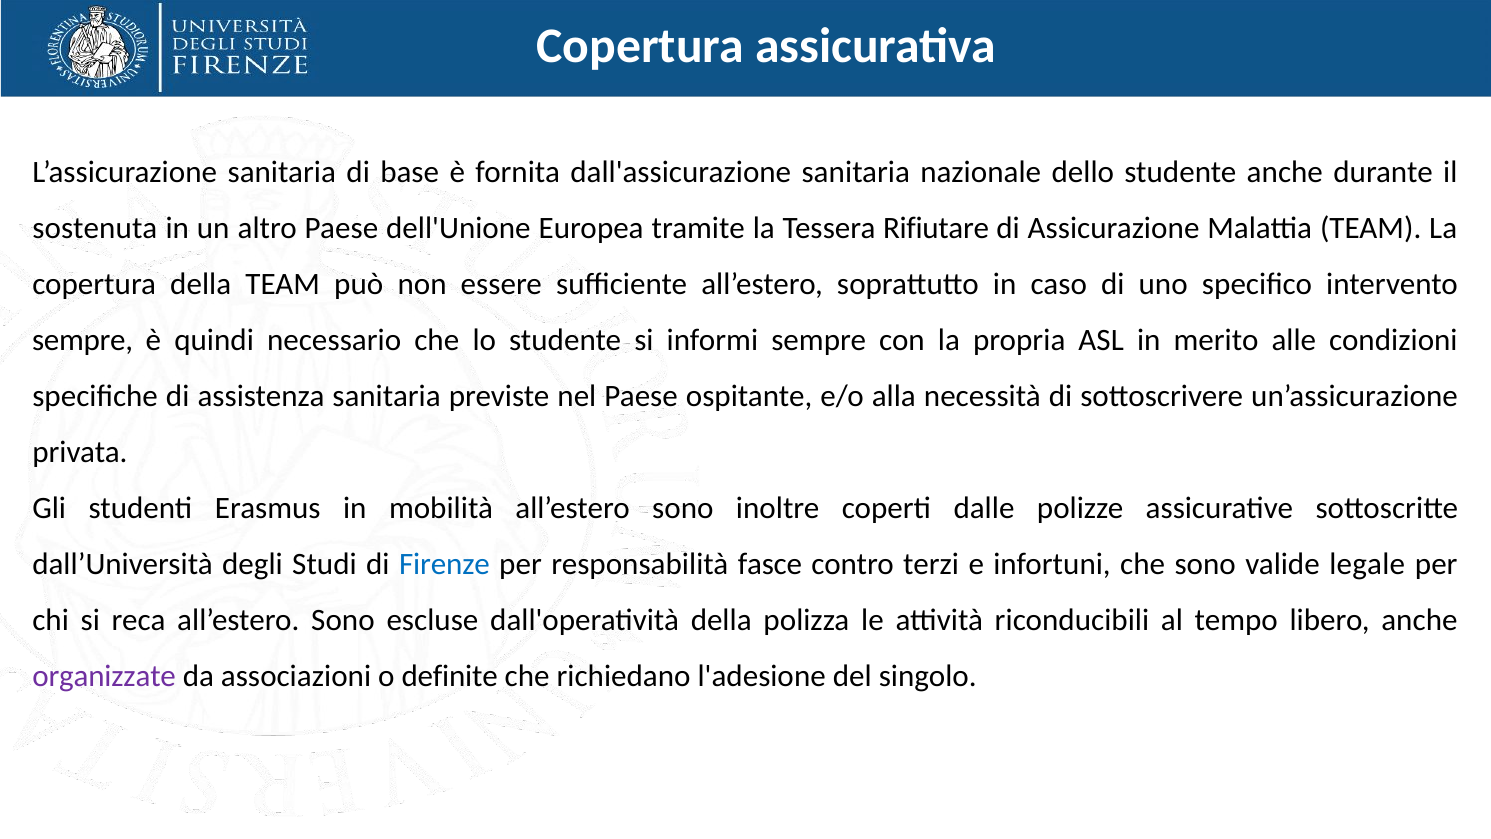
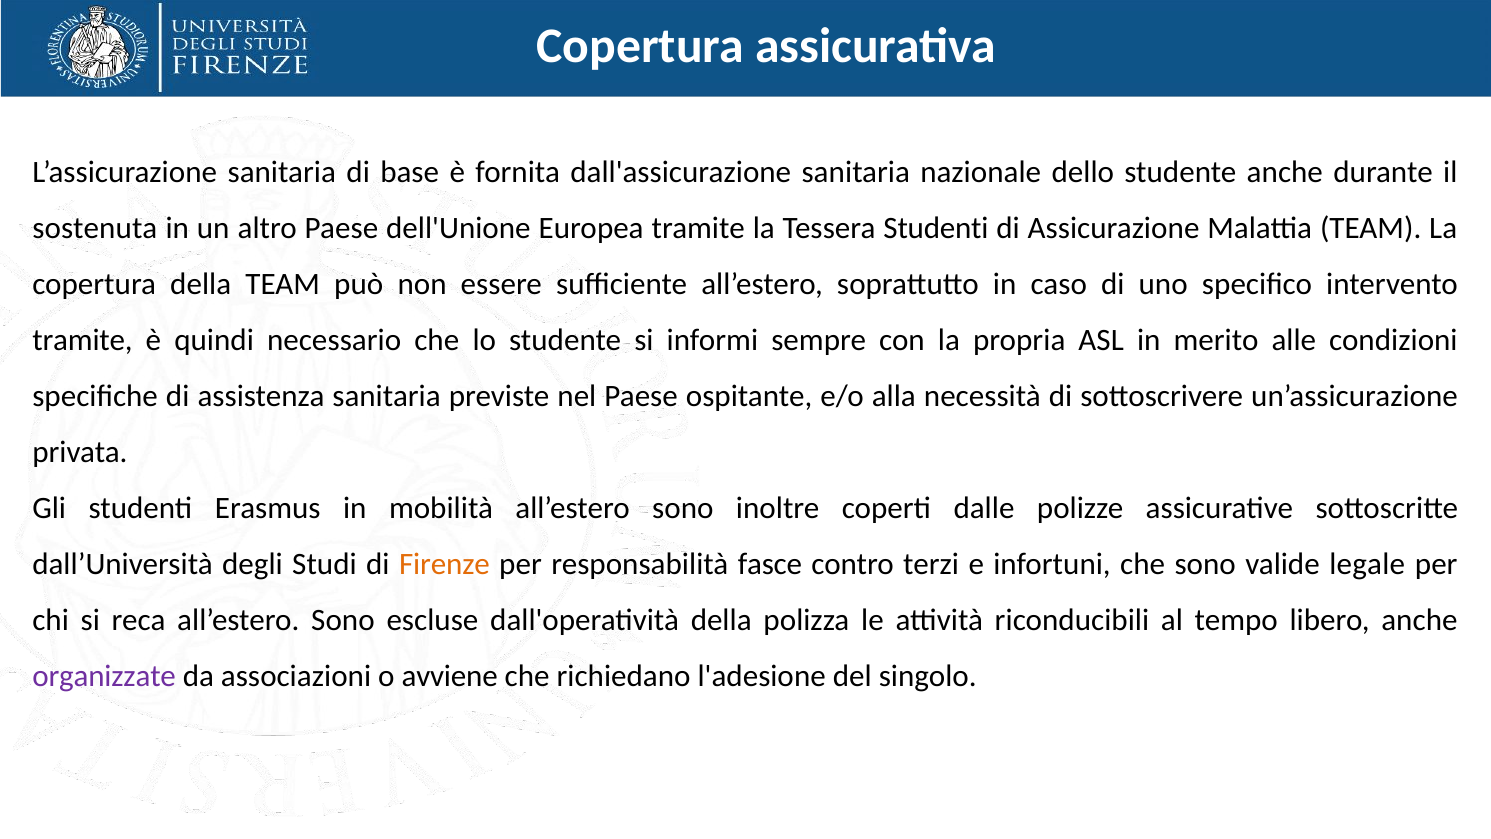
Tessera Rifiutare: Rifiutare -> Studenti
sempre at (83, 340): sempre -> tramite
Firenze colour: blue -> orange
definite: definite -> avviene
